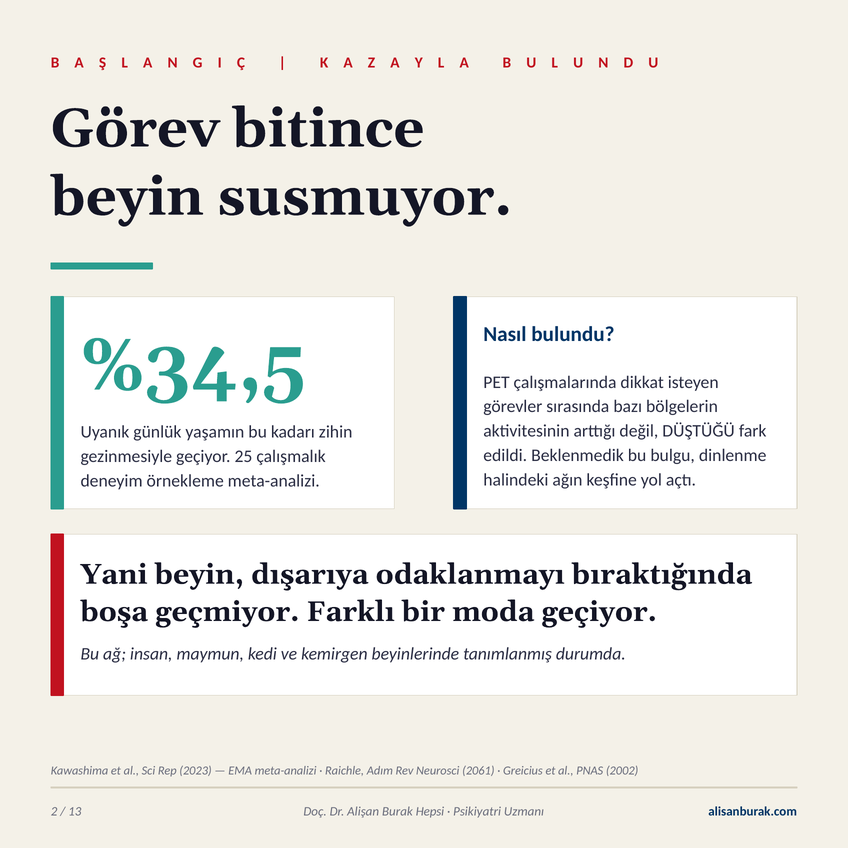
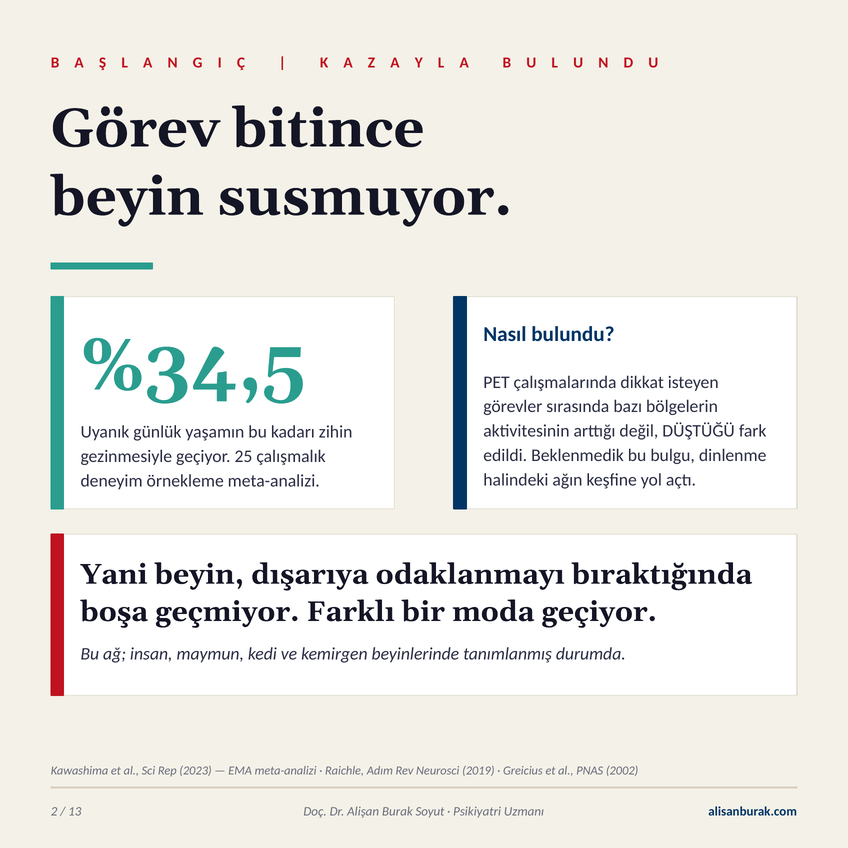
2061: 2061 -> 2019
Hepsi: Hepsi -> Soyut
